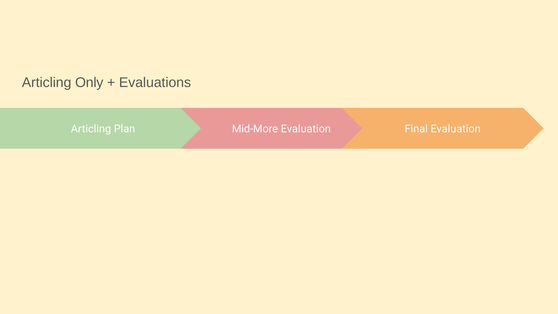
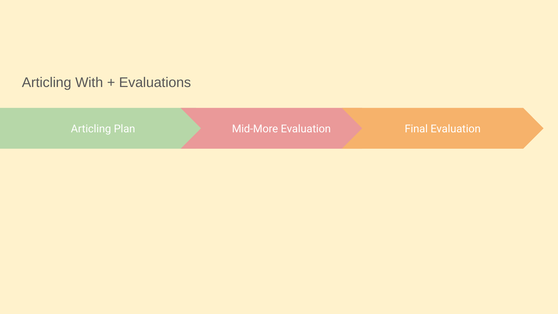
Only: Only -> With
